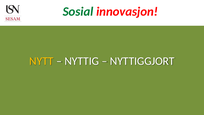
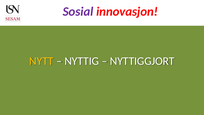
Sosial colour: green -> purple
